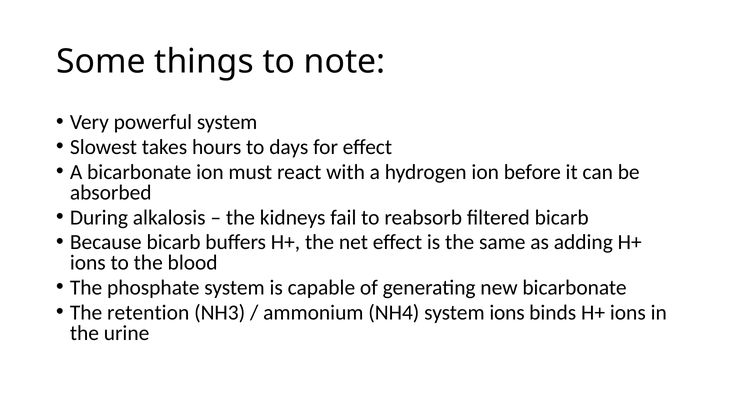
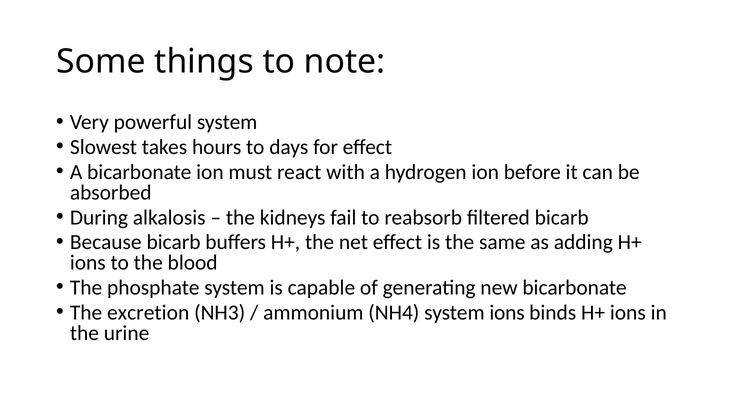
retention: retention -> excretion
